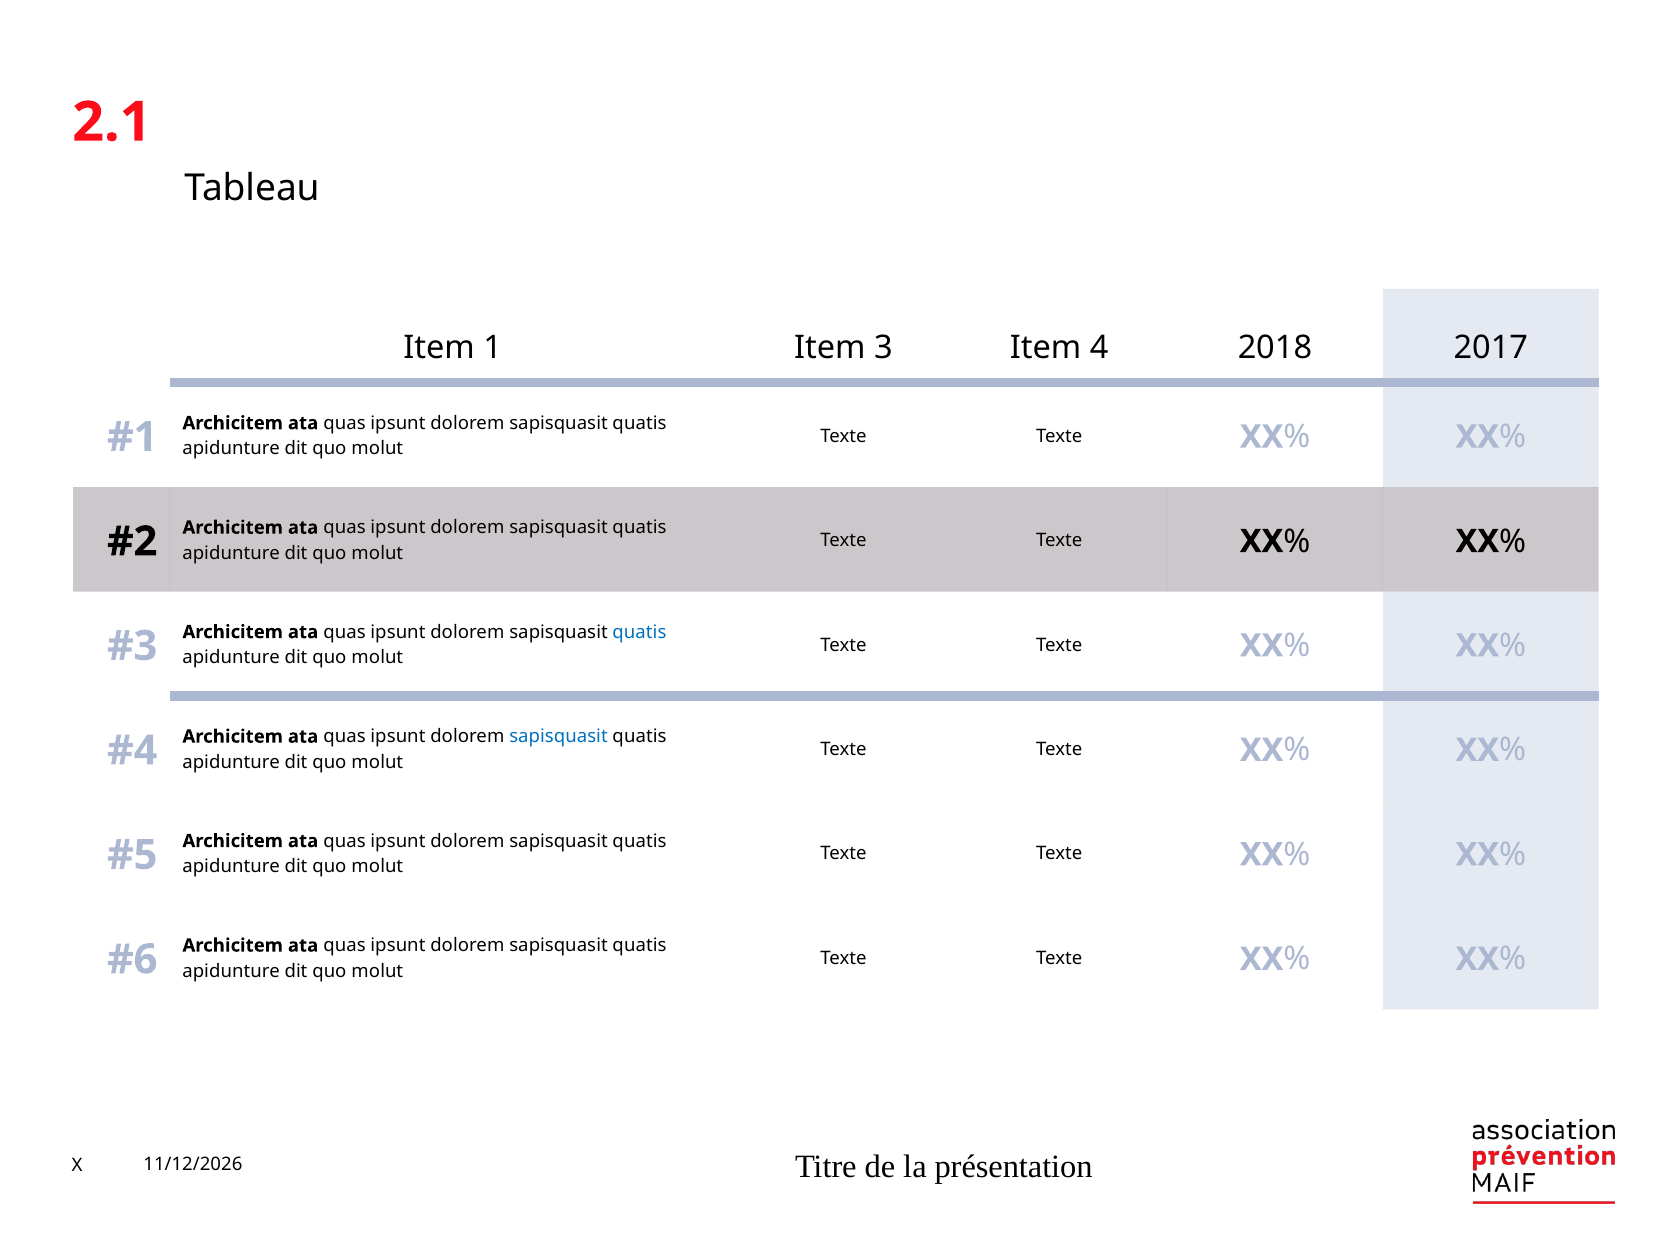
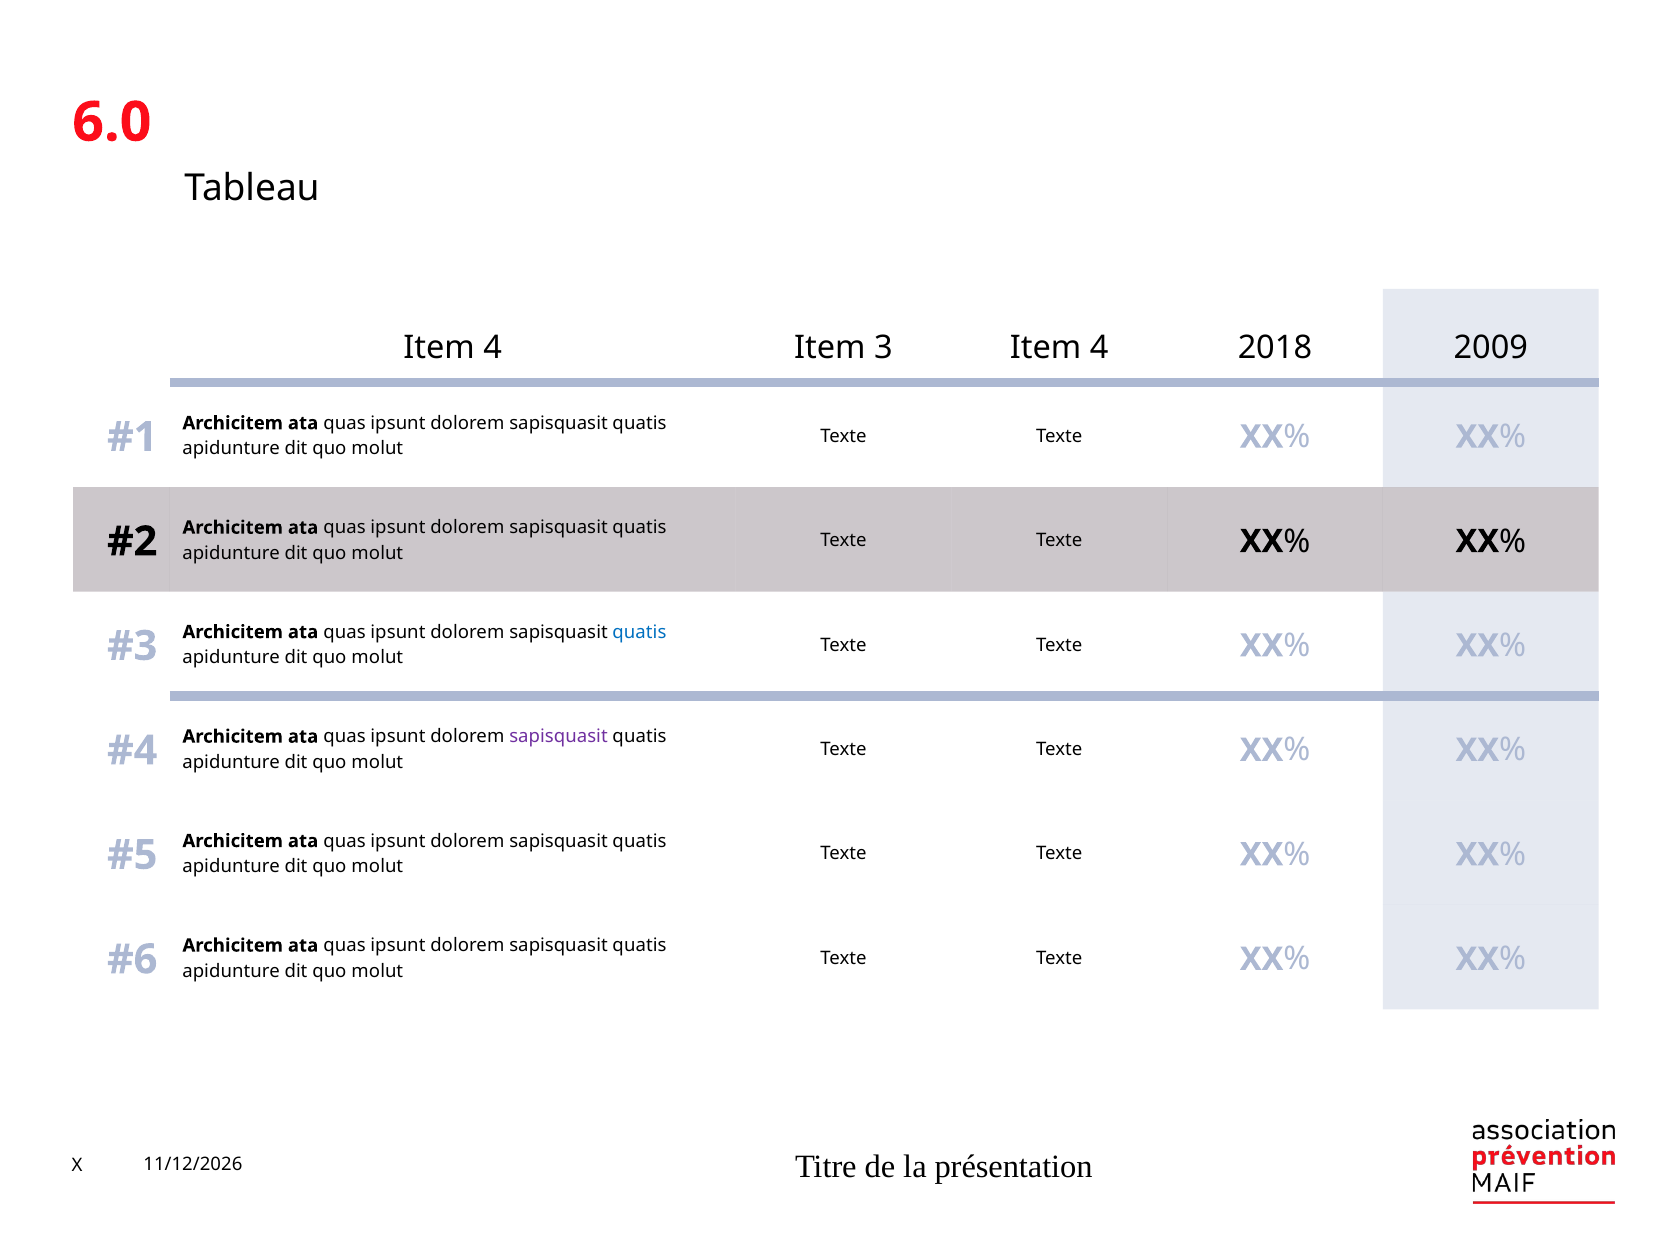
2.1: 2.1 -> 6.0
1 at (493, 348): 1 -> 4
2017: 2017 -> 2009
sapisquasit at (559, 737) colour: blue -> purple
